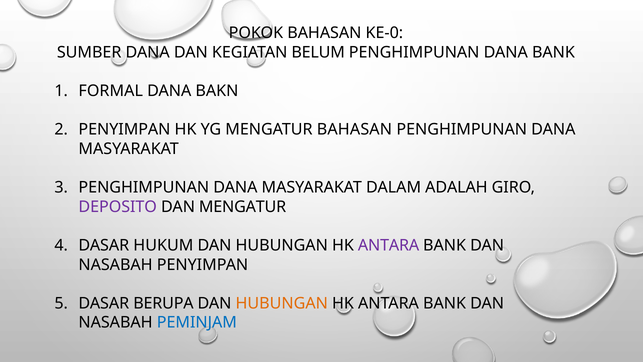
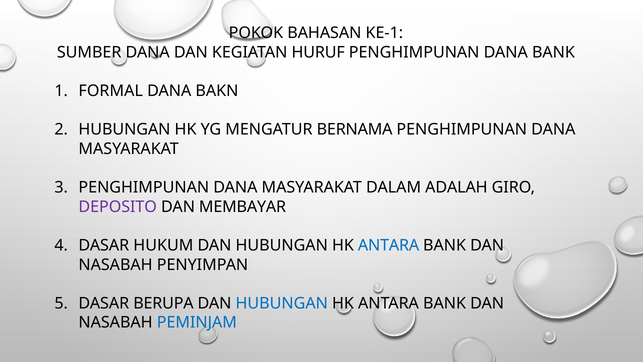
KE-0: KE-0 -> KE-1
BELUM: BELUM -> HURUF
PENYIMPAN at (124, 129): PENYIMPAN -> HUBUNGAN
MENGATUR BAHASAN: BAHASAN -> BERNAMA
DAN MENGATUR: MENGATUR -> MEMBAYAR
ANTARA at (389, 245) colour: purple -> blue
HUBUNGAN at (282, 303) colour: orange -> blue
